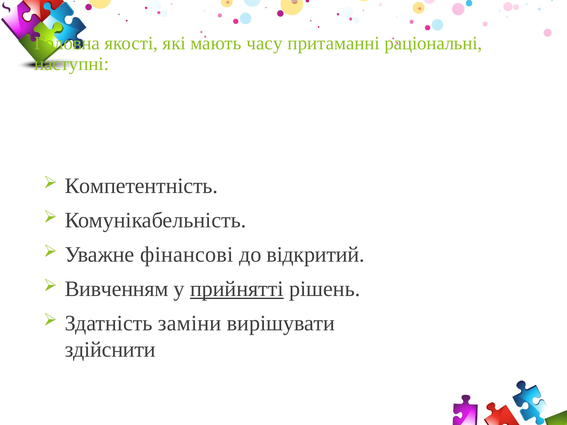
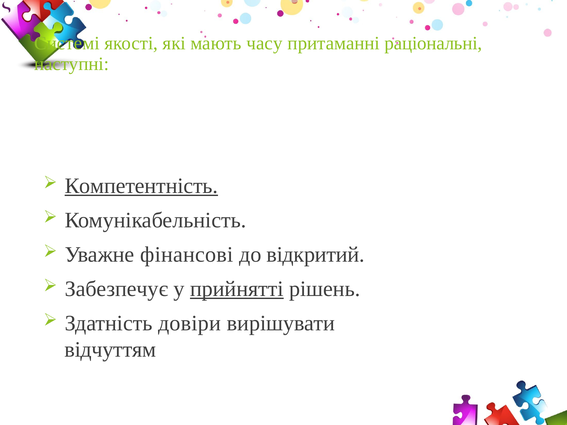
Головна: Головна -> Системі
Компетентність underline: none -> present
Вивченням: Вивченням -> Забезпечує
заміни: заміни -> довіри
здійснити: здійснити -> відчуттям
